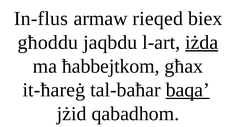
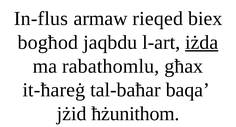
għoddu: għoddu -> bogħod
ħabbejtkom: ħabbejtkom -> rabathomlu
baqa underline: present -> none
qabadhom: qabadhom -> ħżunithom
